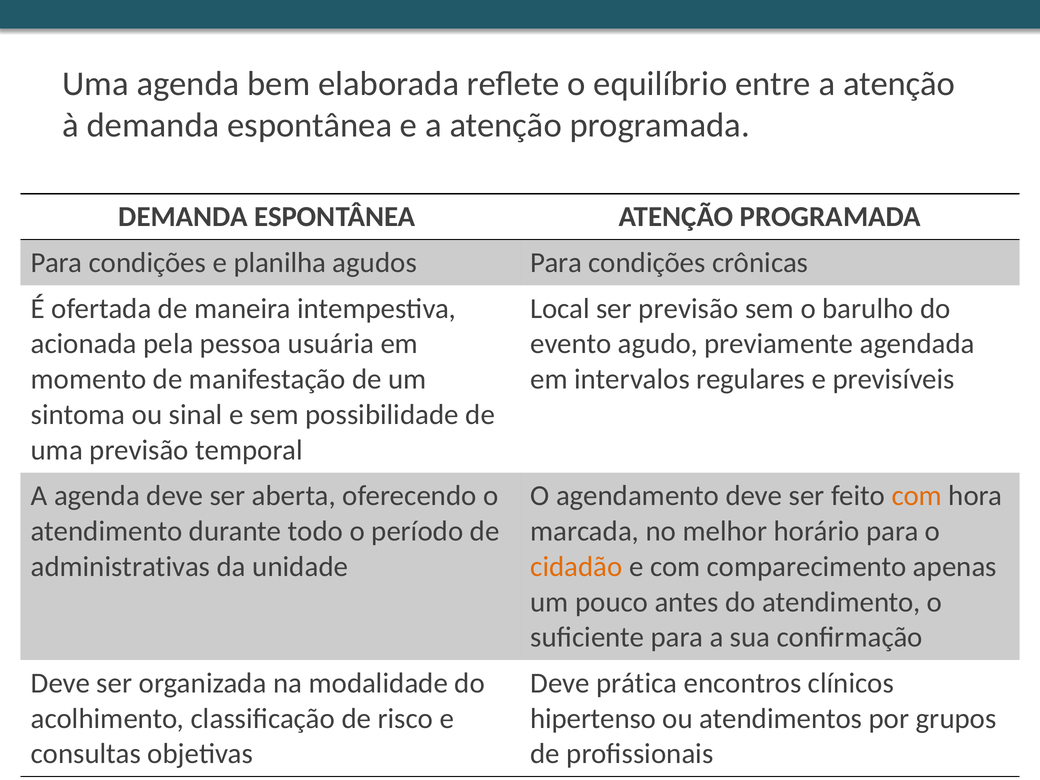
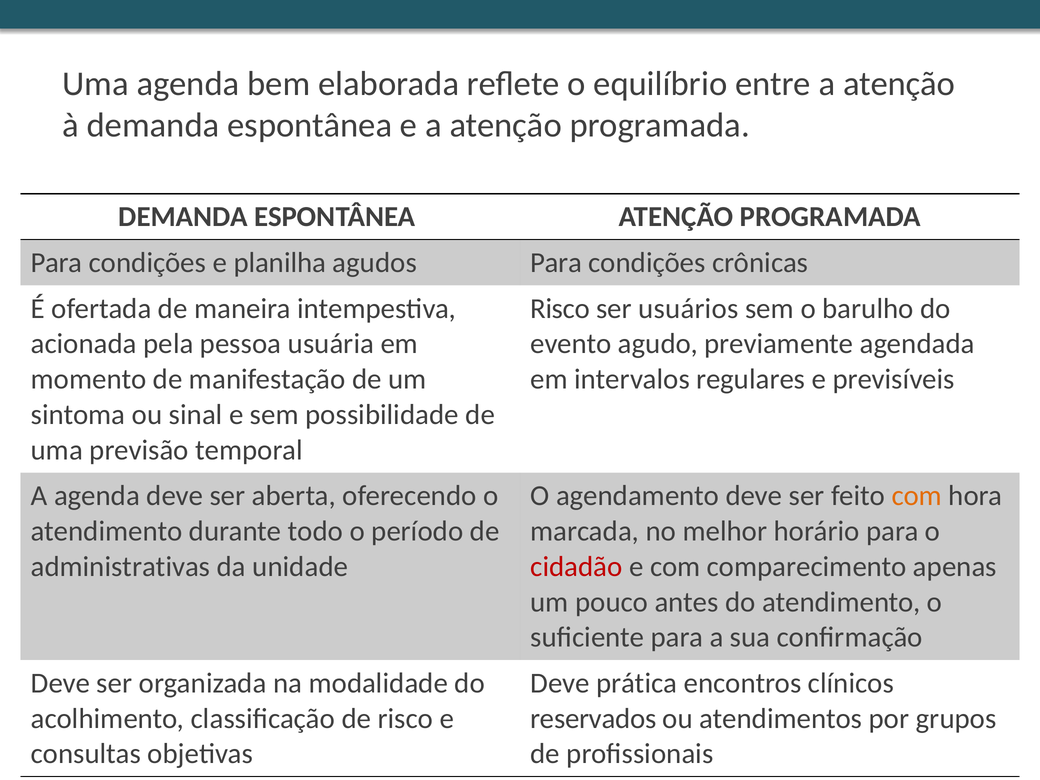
Local at (560, 309): Local -> Risco
ser previsão: previsão -> usuários
cidadão colour: orange -> red
hipertenso: hipertenso -> reservados
